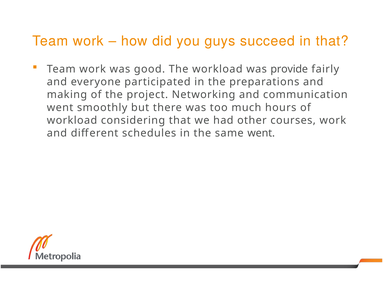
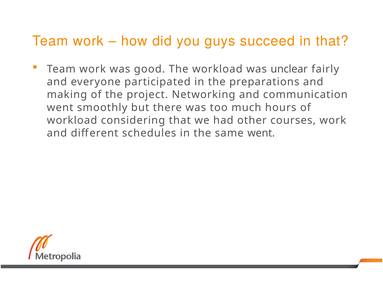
provide: provide -> unclear
